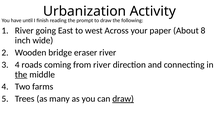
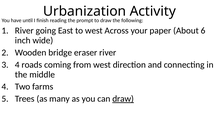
8: 8 -> 6
from river: river -> west
the at (21, 75) underline: present -> none
